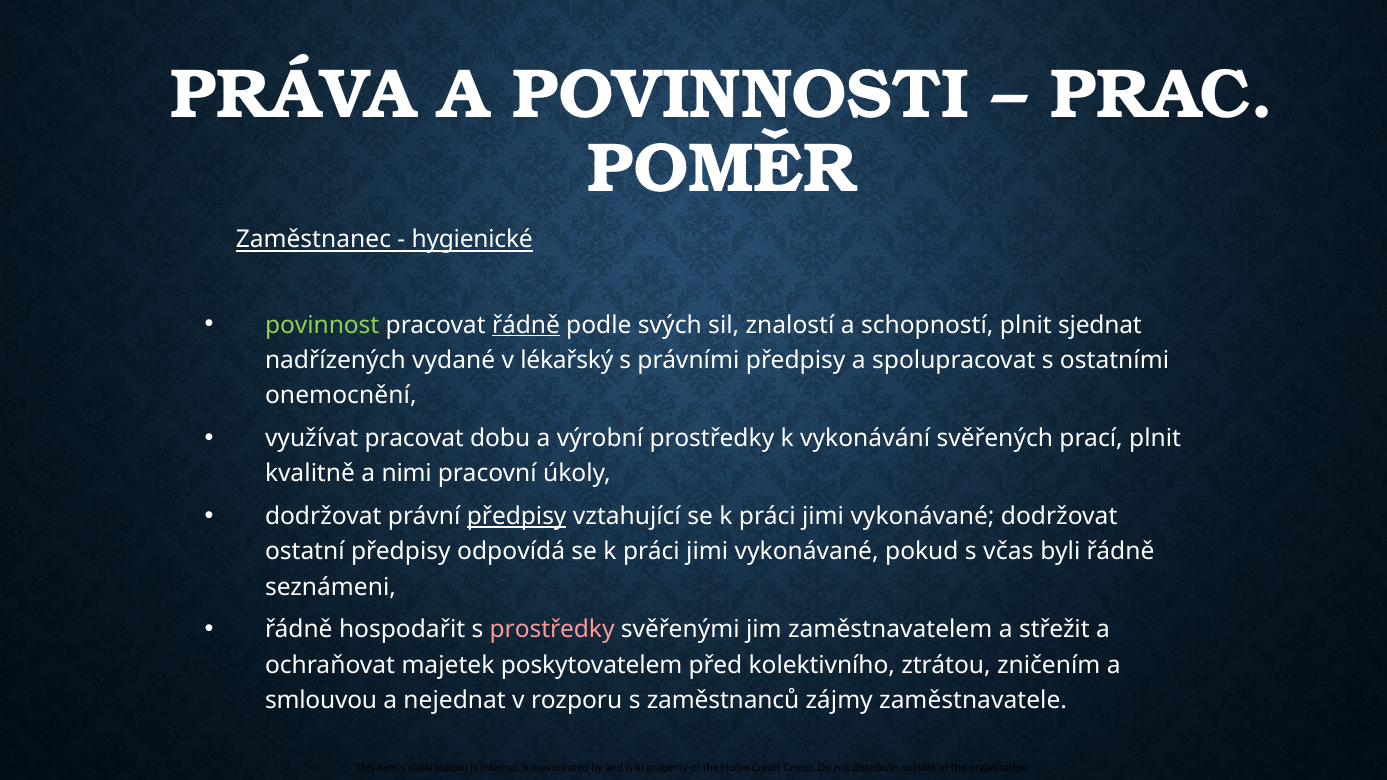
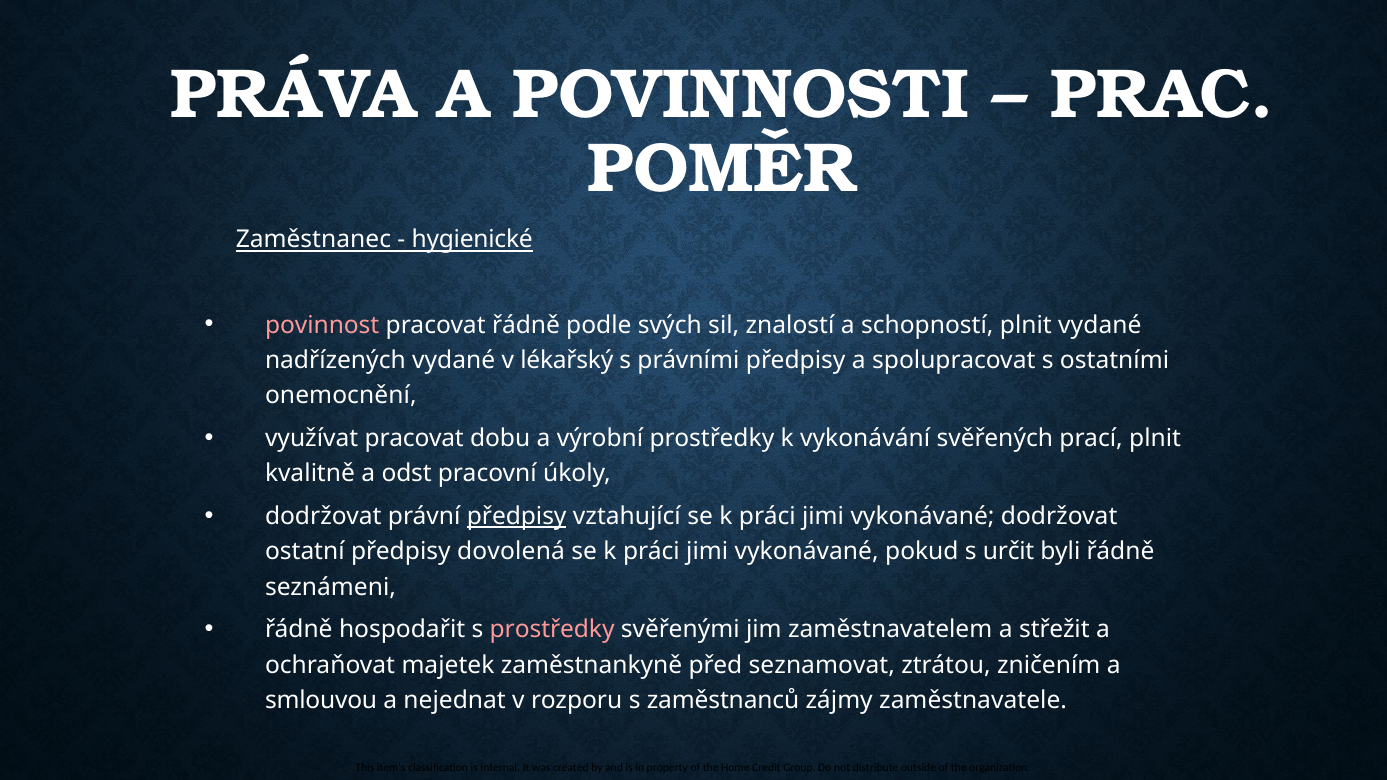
povinnost colour: light green -> pink
řádně at (526, 325) underline: present -> none
plnit sjednat: sjednat -> vydané
nimi: nimi -> odst
odpovídá: odpovídá -> dovolená
včas: včas -> určit
poskytovatelem: poskytovatelem -> zaměstnankyně
kolektivního: kolektivního -> seznamovat
